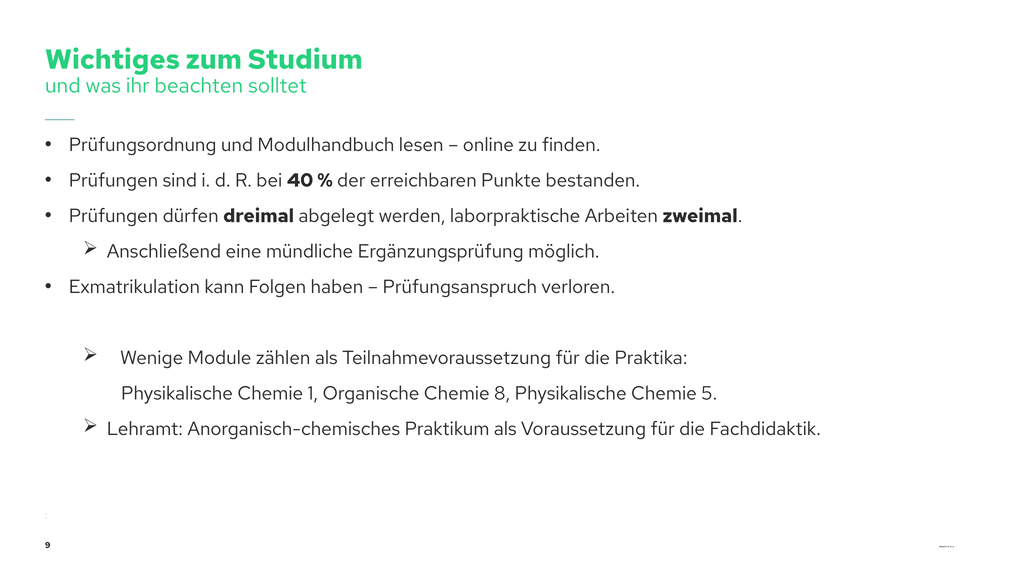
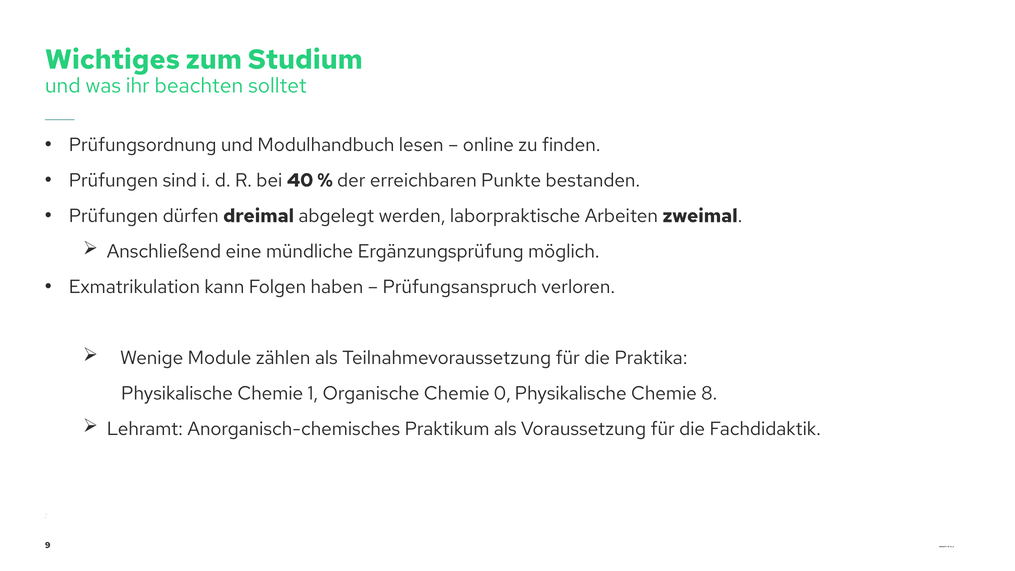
8: 8 -> 0
5: 5 -> 8
